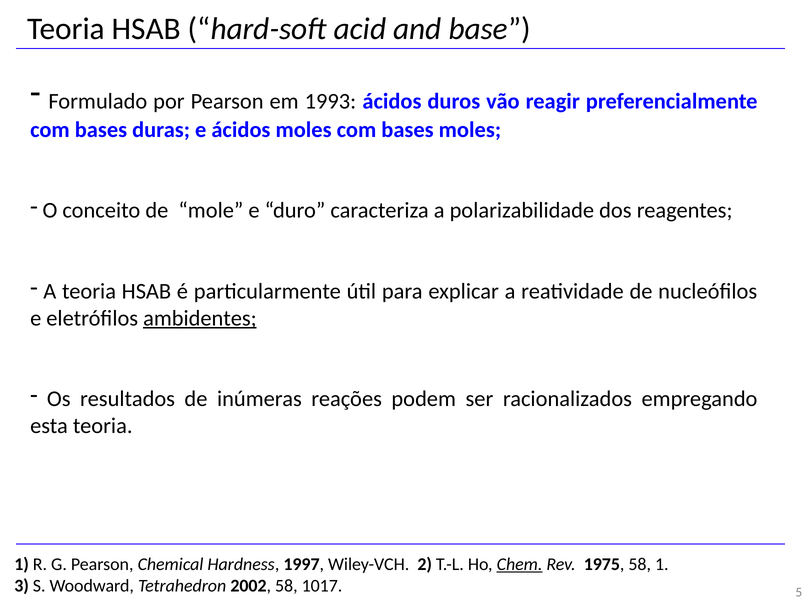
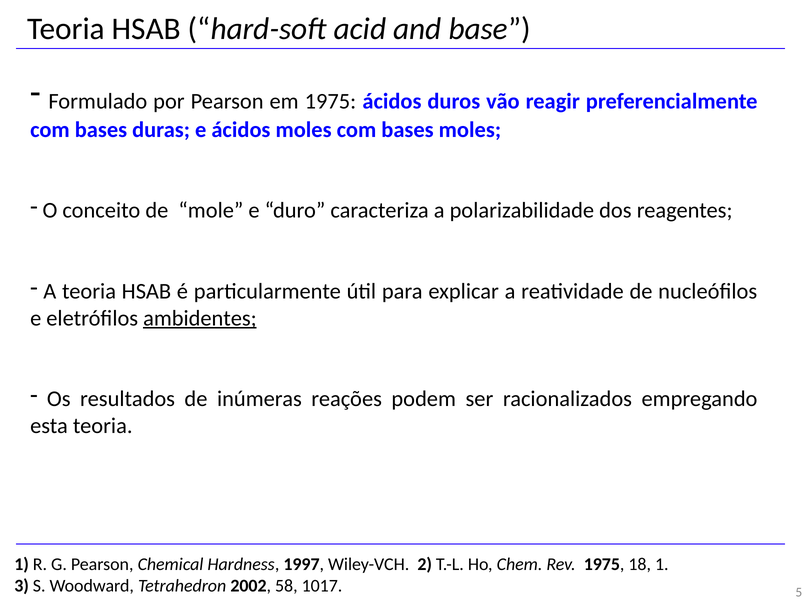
em 1993: 1993 -> 1975
Chem underline: present -> none
1975 58: 58 -> 18
